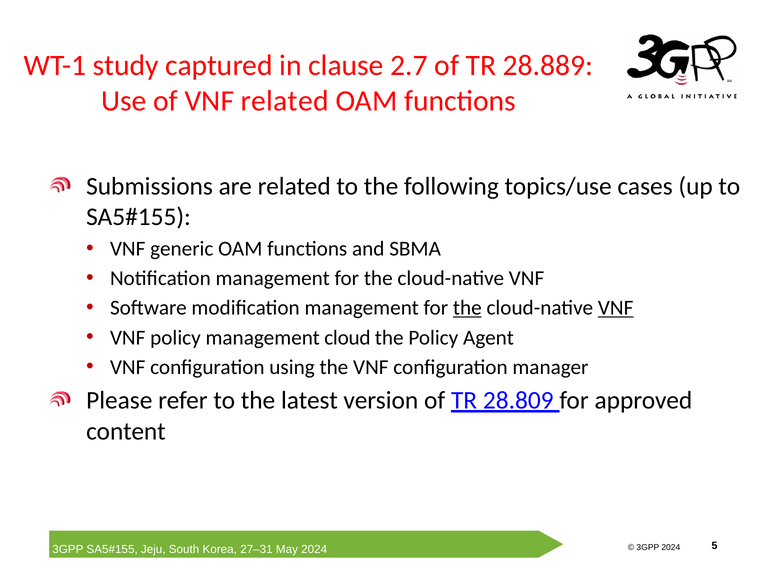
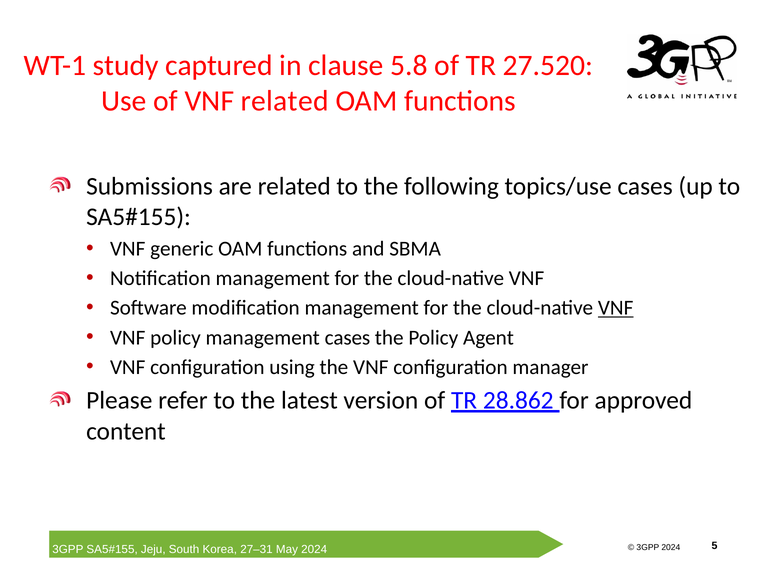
2.7: 2.7 -> 5.8
28.889: 28.889 -> 27.520
the at (467, 308) underline: present -> none
management cloud: cloud -> cases
28.809: 28.809 -> 28.862
